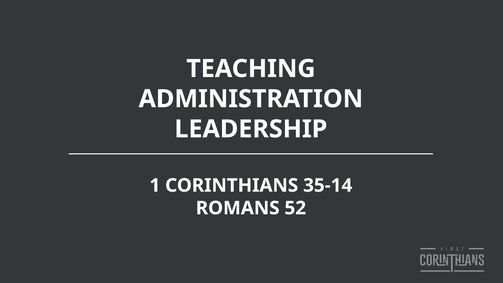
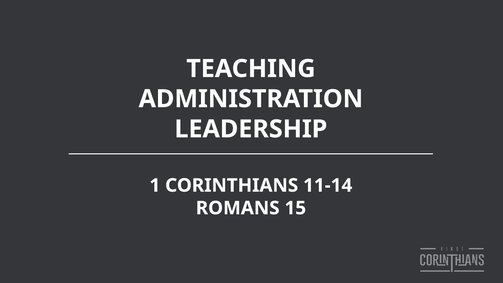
35-14: 35-14 -> 11-14
52: 52 -> 15
